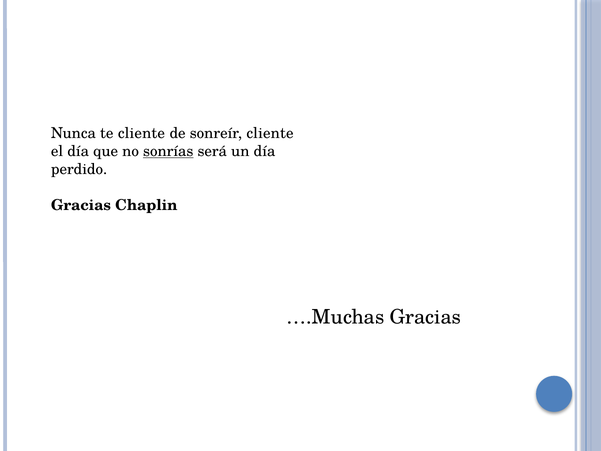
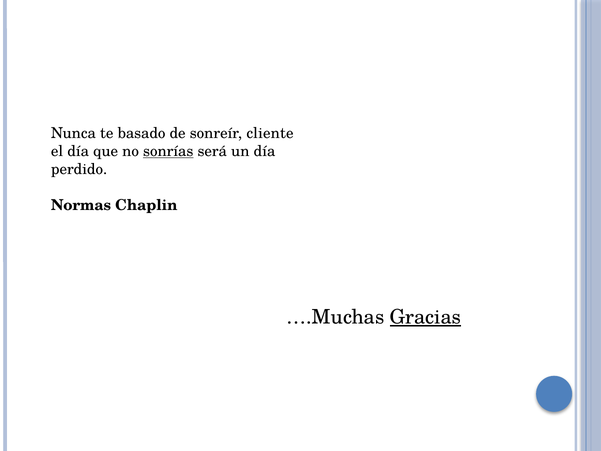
te cliente: cliente -> basado
Gracias at (81, 205): Gracias -> Normas
Gracias at (425, 317) underline: none -> present
